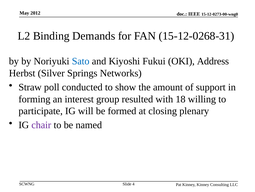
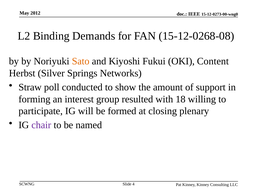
15-12-0268-31: 15-12-0268-31 -> 15-12-0268-08
Sato colour: blue -> orange
Address: Address -> Content
